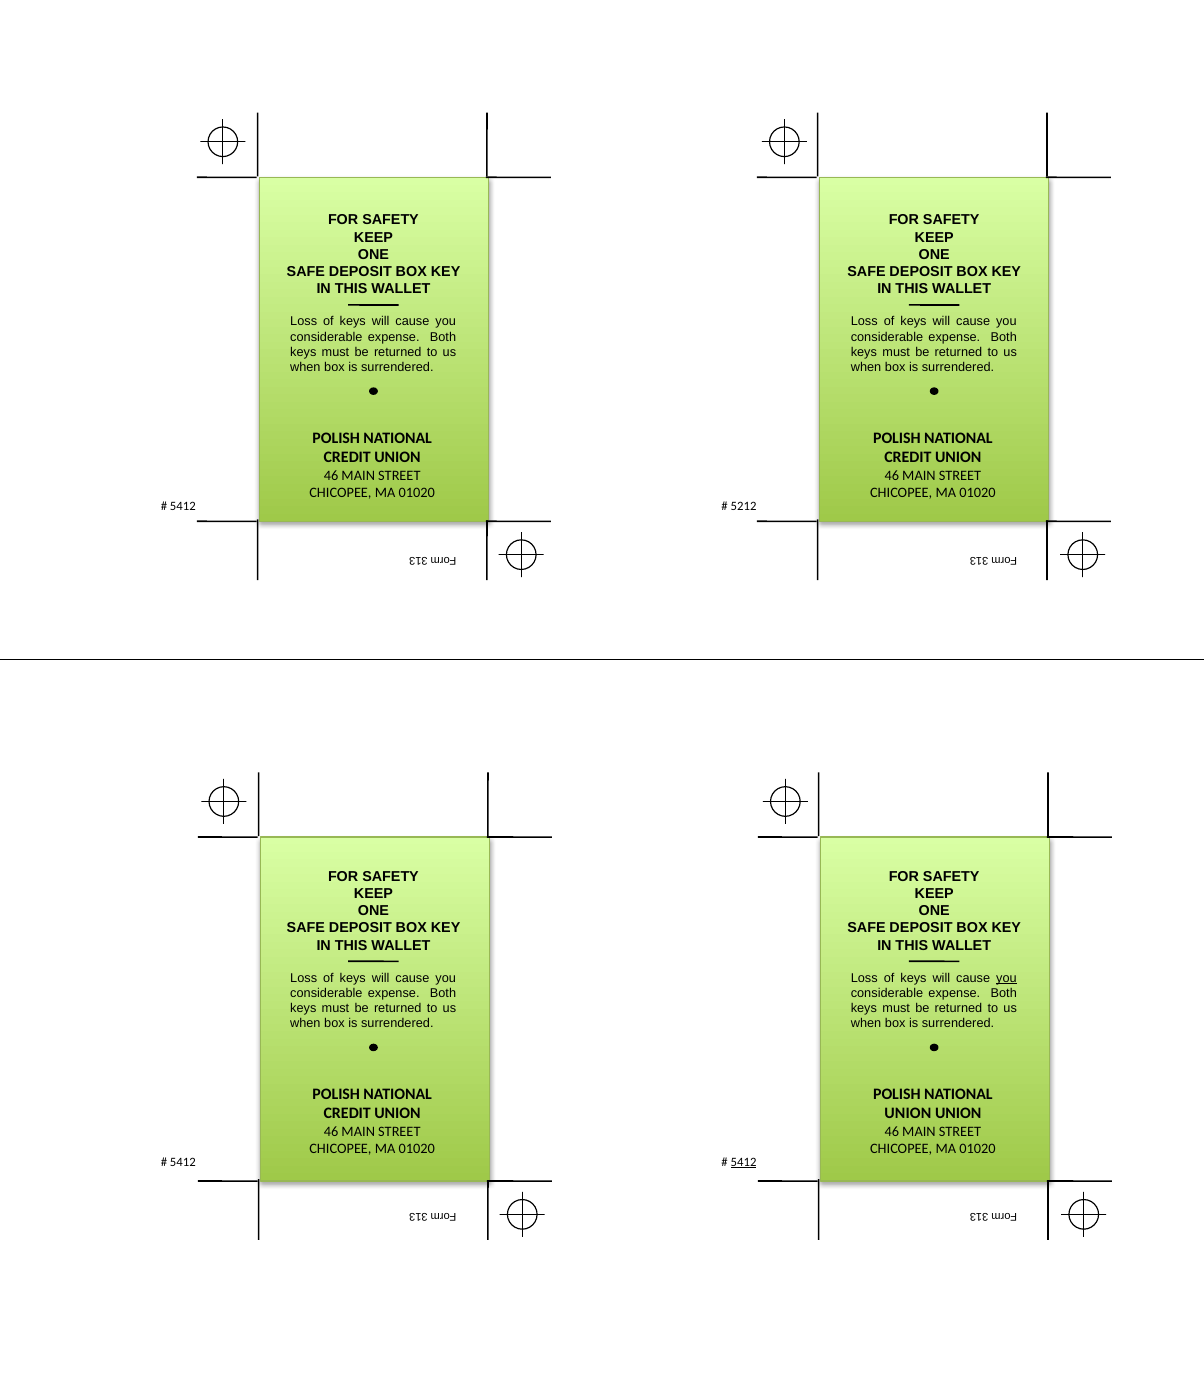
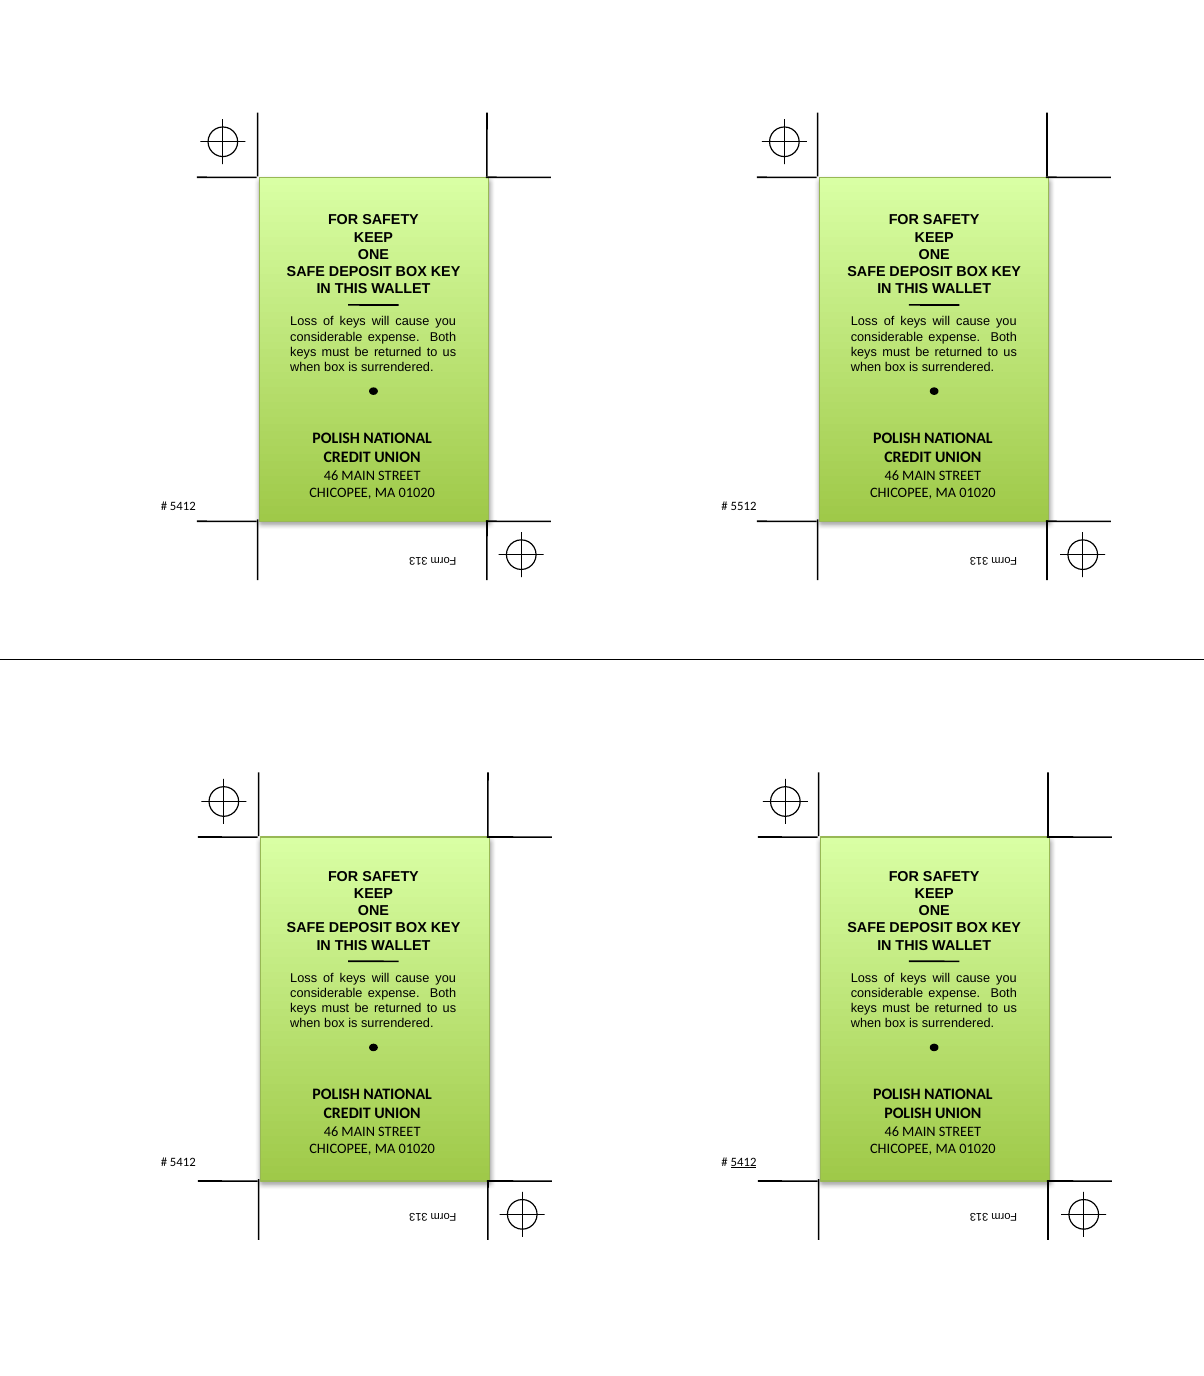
5212: 5212 -> 5512
you at (1006, 978) underline: present -> none
UNION at (908, 1114): UNION -> POLISH
